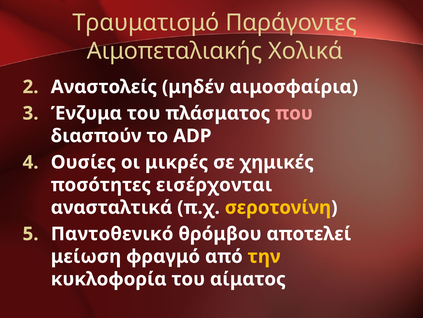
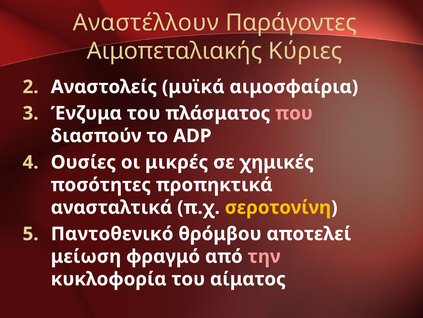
Τραυματισμό: Τραυματισμό -> Αναστέλλουν
Χολικά: Χολικά -> Κύριες
μηδέν: μηδέν -> μυϊκά
εισέρχονται: εισέρχονται -> προπηκτικά
την colour: yellow -> pink
